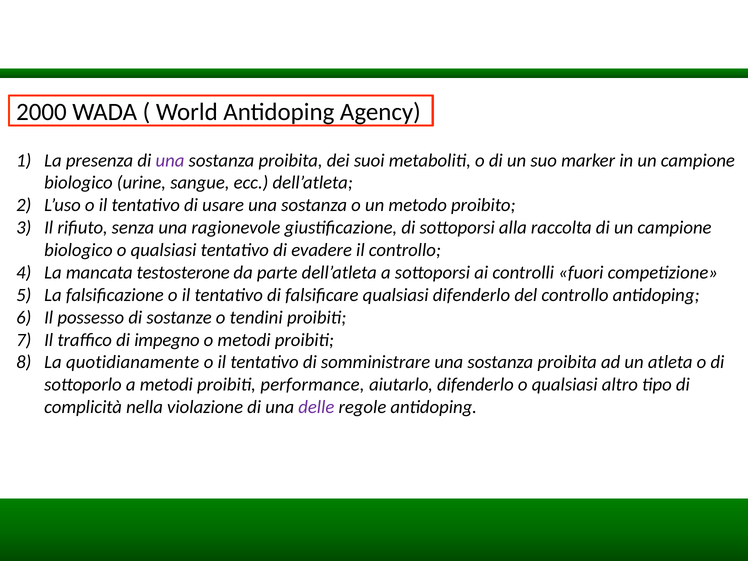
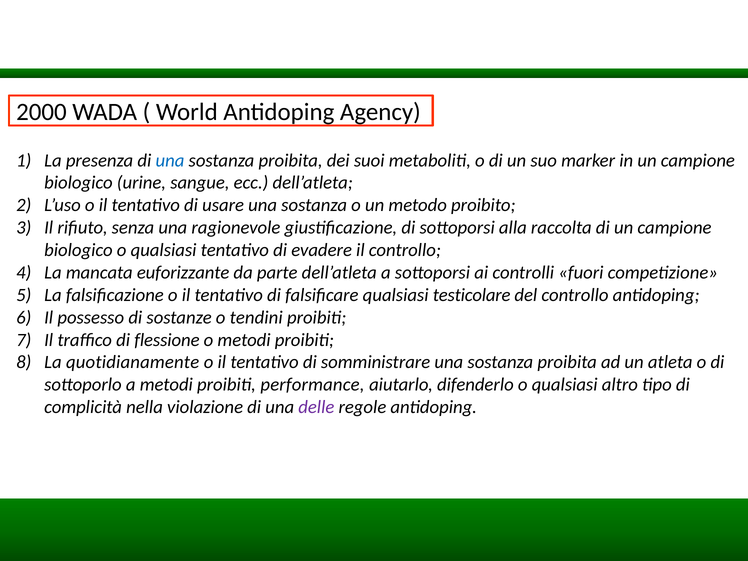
una at (170, 160) colour: purple -> blue
testosterone: testosterone -> euforizzante
qualsiasi difenderlo: difenderlo -> testicolare
impegno: impegno -> flessione
